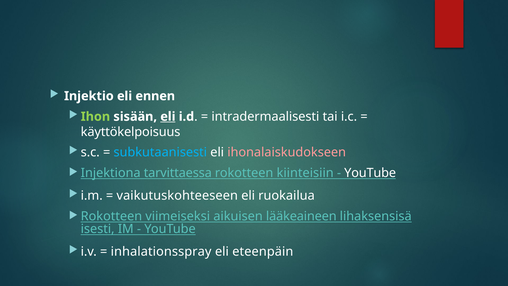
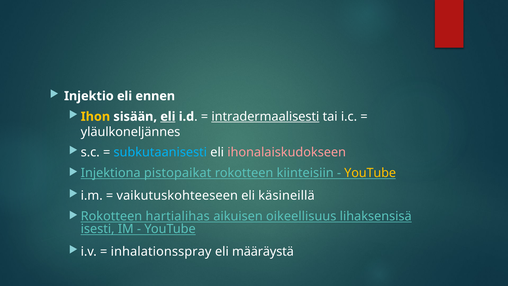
Ihon colour: light green -> yellow
intradermaalisesti underline: none -> present
käyttökelpoisuus: käyttökelpoisuus -> yläulkoneljännes
tarvittaessa: tarvittaessa -> pistopaikat
YouTube at (370, 173) colour: white -> yellow
ruokailua: ruokailua -> käsineillä
viimeiseksi: viimeiseksi -> hartialihas
lääkeaineen: lääkeaineen -> oikeellisuus
eteenpäin: eteenpäin -> määräystä
